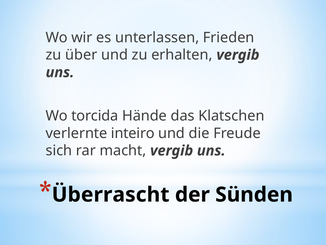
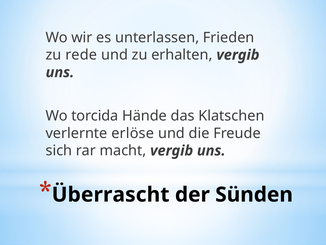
über: über -> rede
inteiro: inteiro -> erlöse
